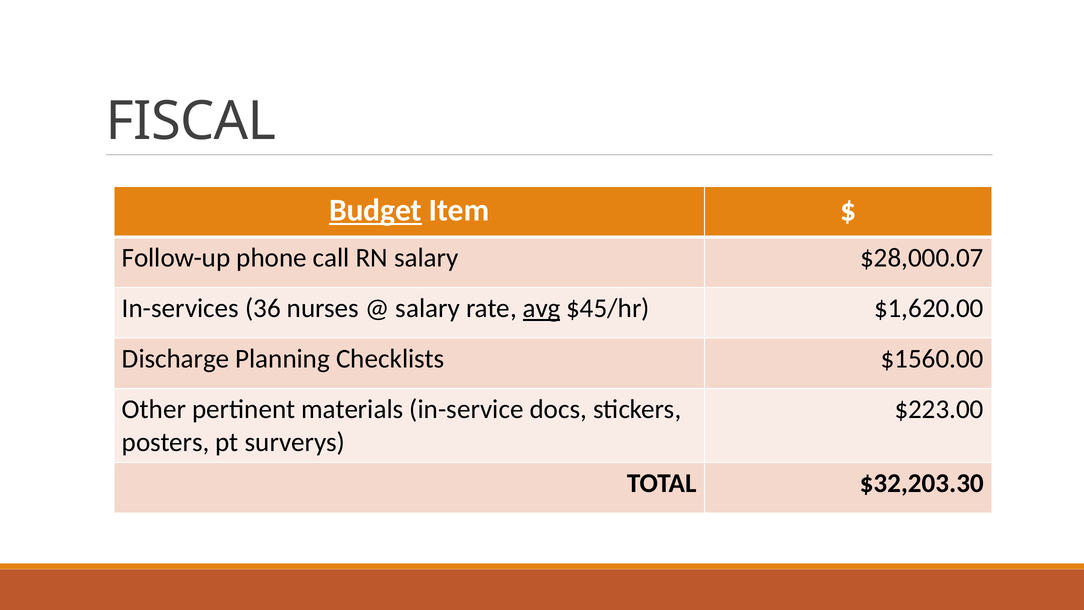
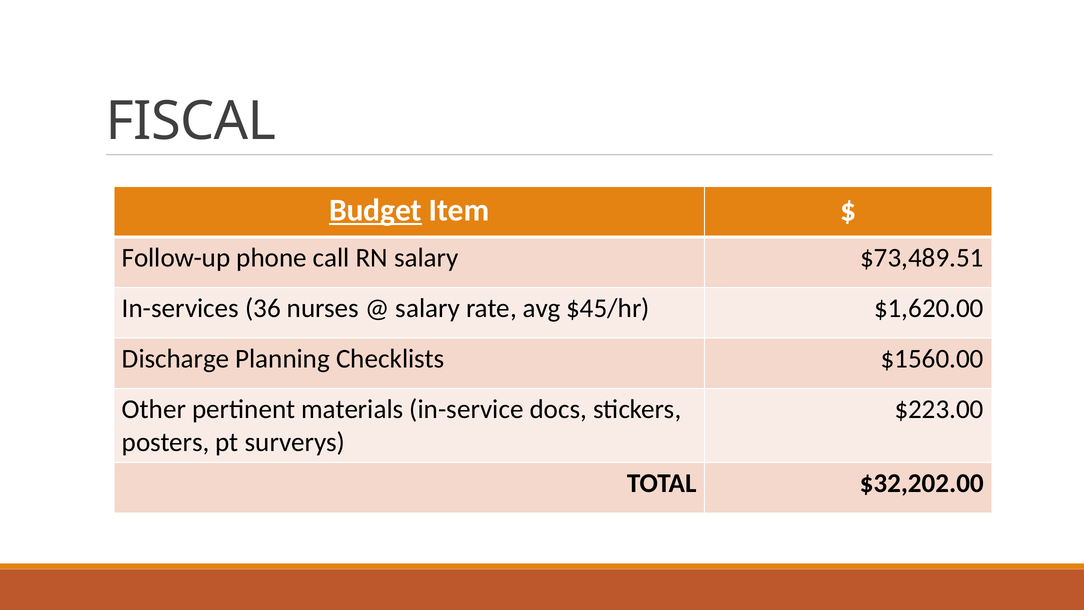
$28,000.07: $28,000.07 -> $73,489.51
avg underline: present -> none
$32,203.30: $32,203.30 -> $32,202.00
